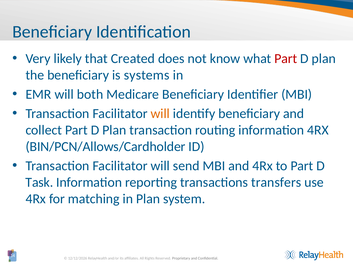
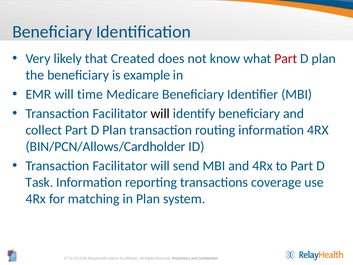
systems: systems -> example
both: both -> time
will at (160, 114) colour: orange -> black
transfers: transfers -> coverage
